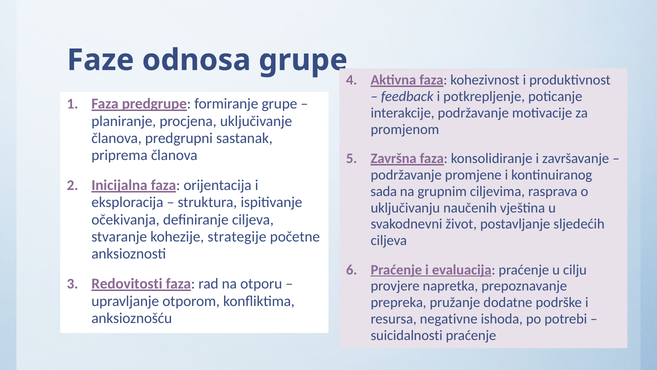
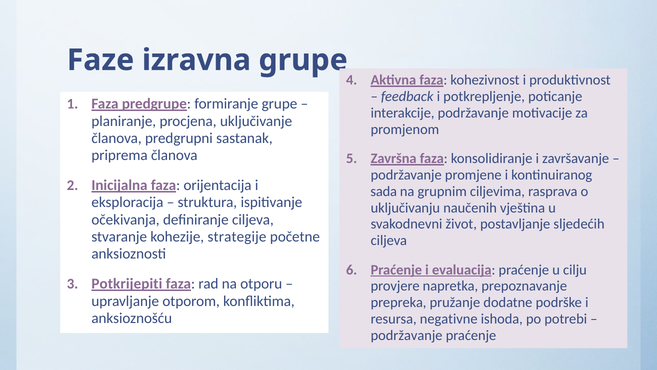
odnosa: odnosa -> izravna
Redovitosti: Redovitosti -> Potkrijepiti
suicidalnosti at (407, 335): suicidalnosti -> podržavanje
